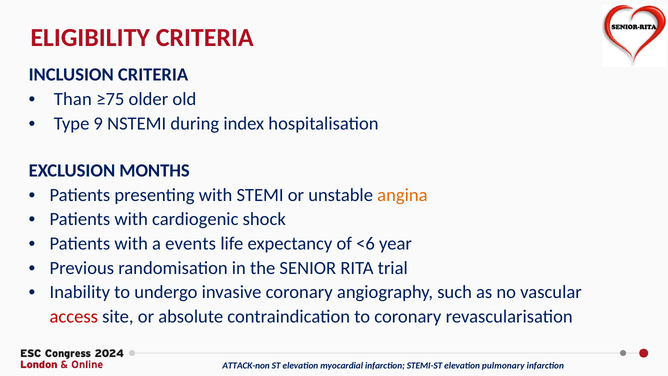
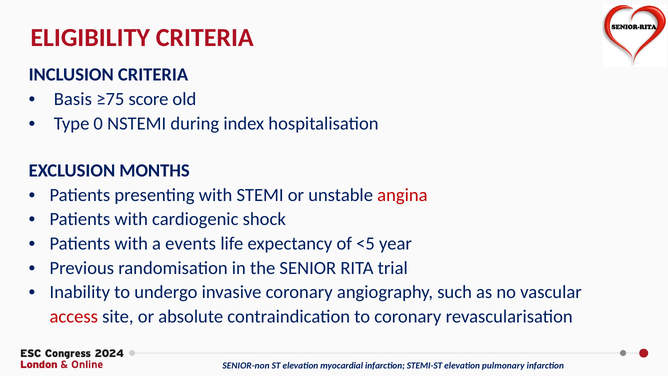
Than: Than -> Basis
older: older -> score
9: 9 -> 0
angina colour: orange -> red
<6: <6 -> <5
ATTACK-non: ATTACK-non -> SENIOR-non
